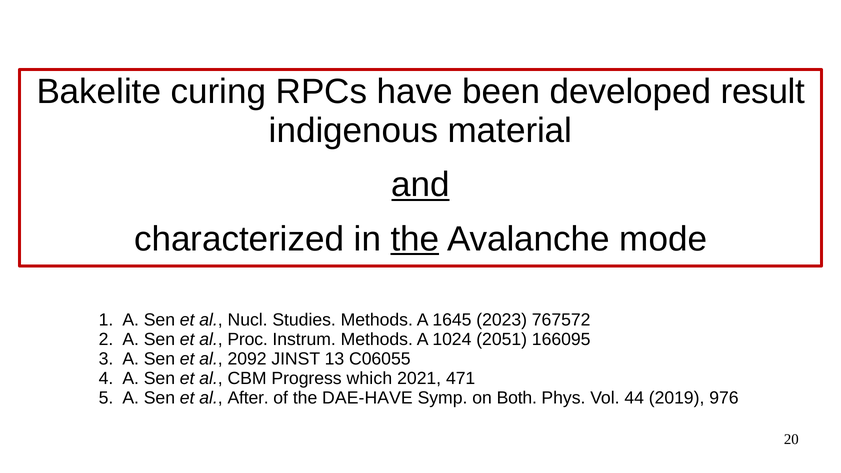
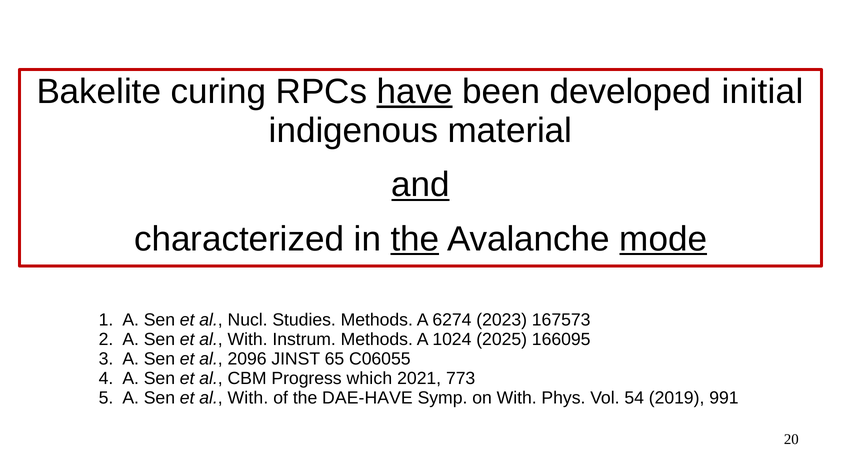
have underline: none -> present
result: result -> initial
mode underline: none -> present
1645: 1645 -> 6274
767572: 767572 -> 167573
Proc at (248, 339): Proc -> With
2051: 2051 -> 2025
2092: 2092 -> 2096
13: 13 -> 65
471: 471 -> 773
After at (248, 398): After -> With
on Both: Both -> With
44: 44 -> 54
976: 976 -> 991
